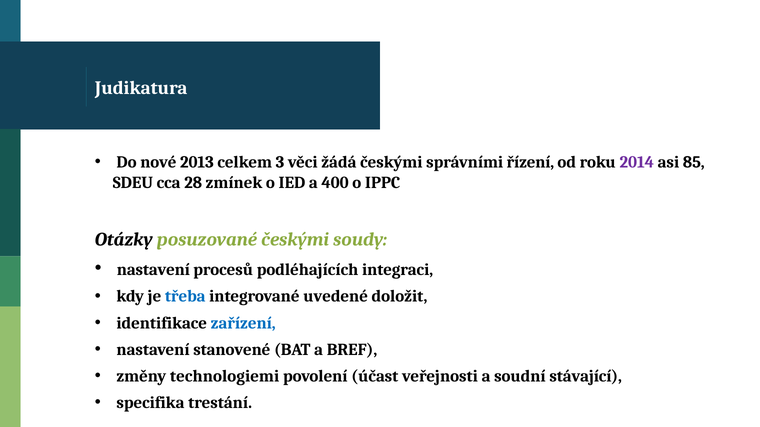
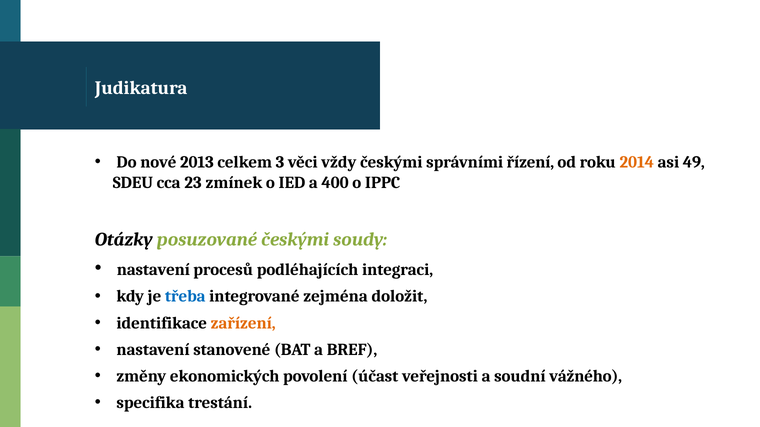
žádá: žádá -> vždy
2014 colour: purple -> orange
85: 85 -> 49
28: 28 -> 23
uvedené: uvedené -> zejména
zařízení colour: blue -> orange
technologiemi: technologiemi -> ekonomických
stávající: stávající -> vážného
